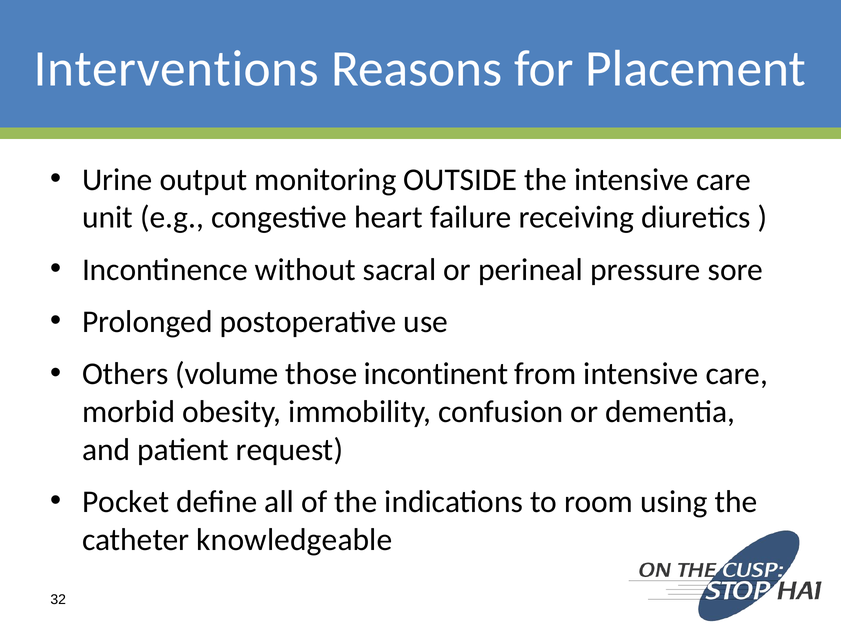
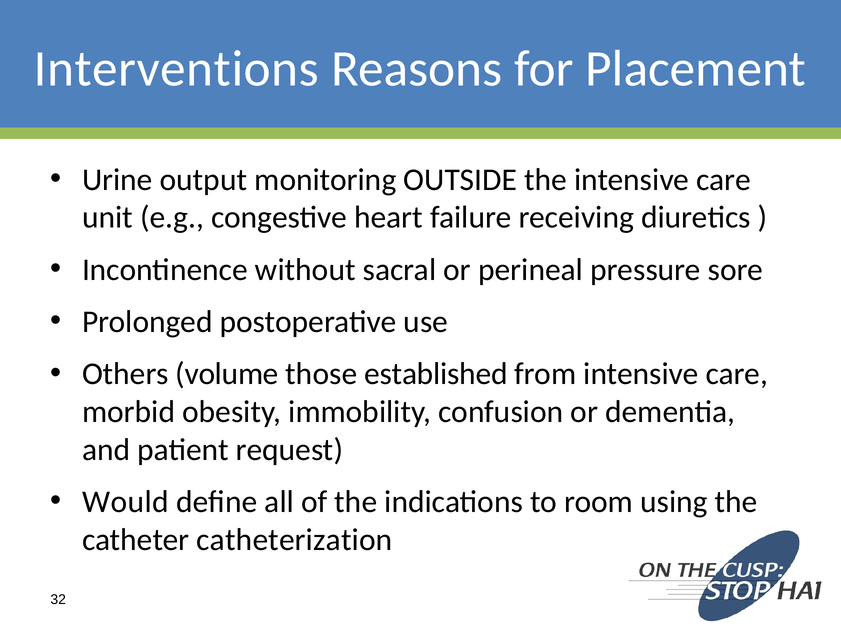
incontinent: incontinent -> established
Pocket: Pocket -> Would
knowledgeable: knowledgeable -> catheterization
